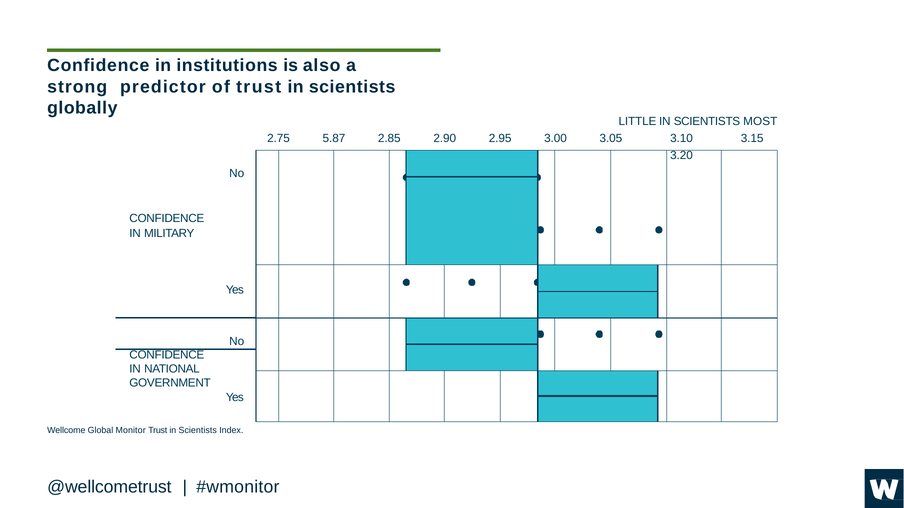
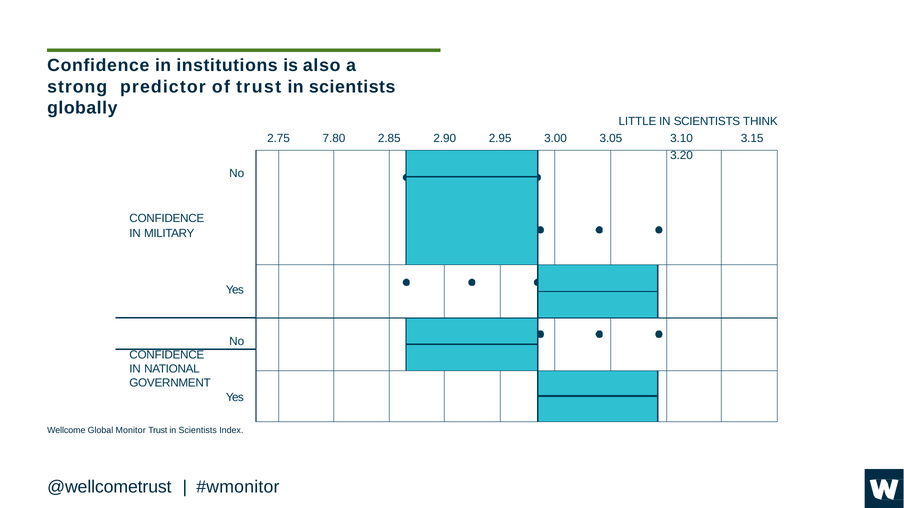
MOST: MOST -> THINK
5.87: 5.87 -> 7.80
